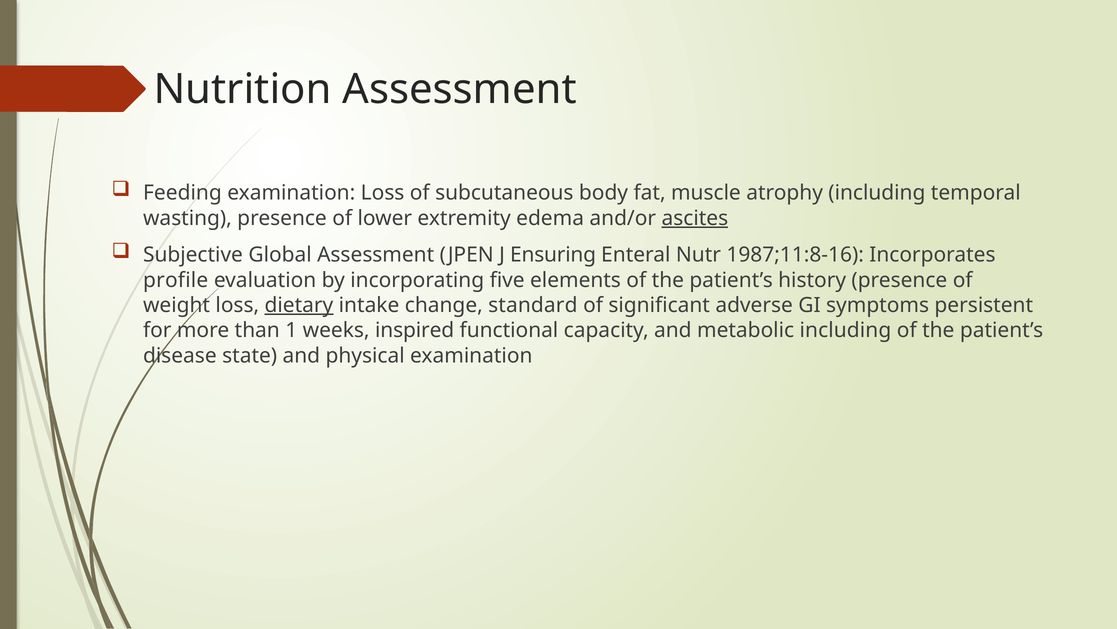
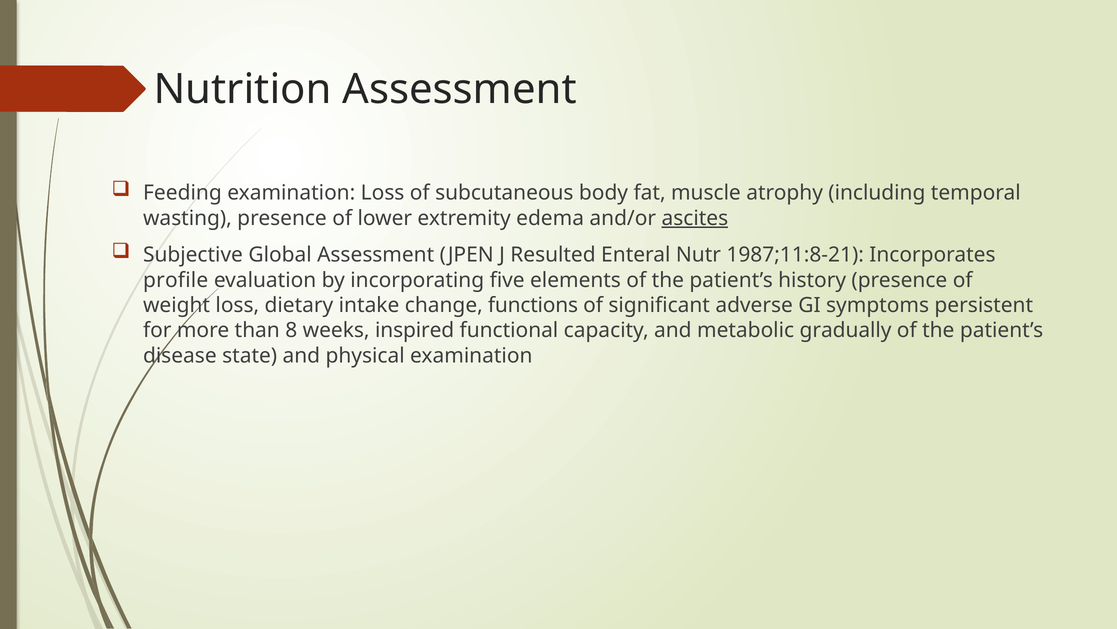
Ensuring: Ensuring -> Resulted
1987;11:8-16: 1987;11:8-16 -> 1987;11:8-21
dietary underline: present -> none
standard: standard -> functions
1: 1 -> 8
metabolic including: including -> gradually
